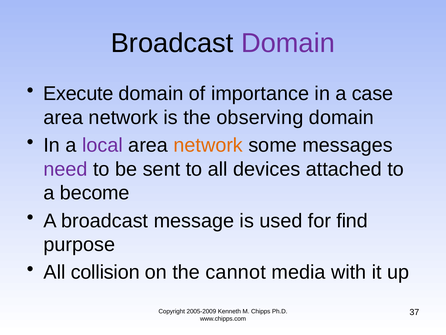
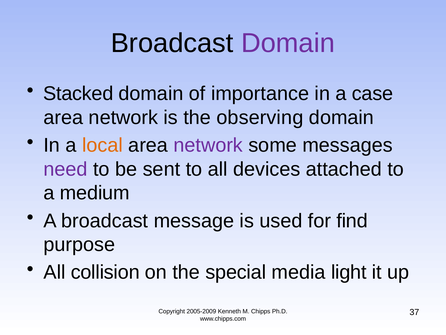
Execute: Execute -> Stacked
local colour: purple -> orange
network at (208, 145) colour: orange -> purple
become: become -> medium
cannot: cannot -> special
with: with -> light
